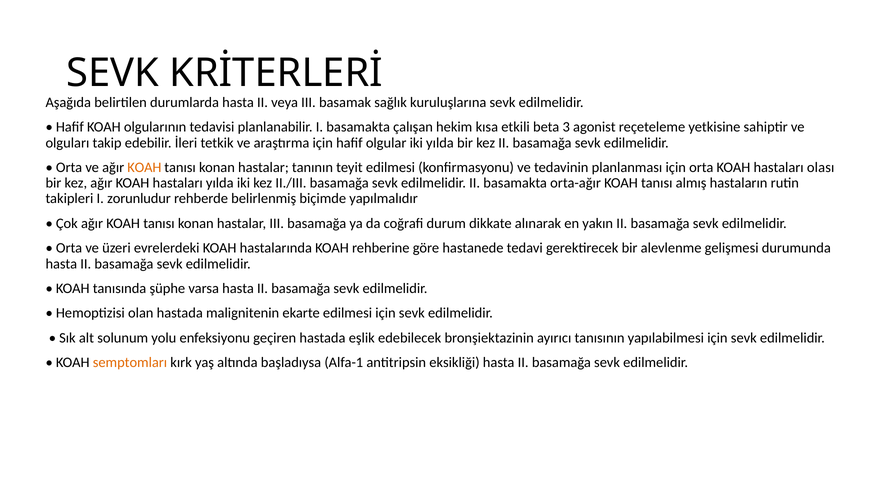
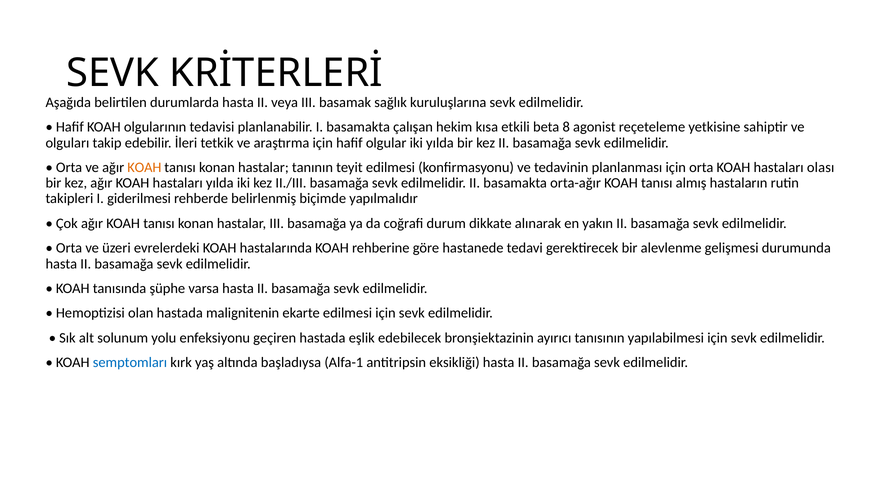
3: 3 -> 8
zorunludur: zorunludur -> giderilmesi
semptomları colour: orange -> blue
